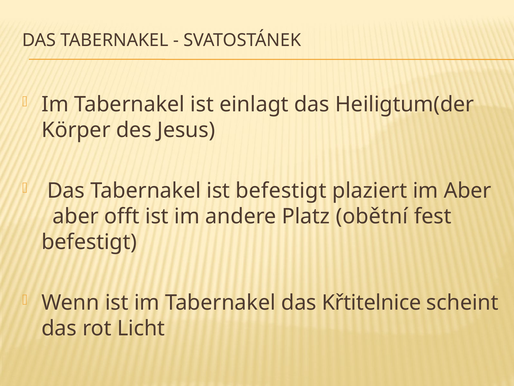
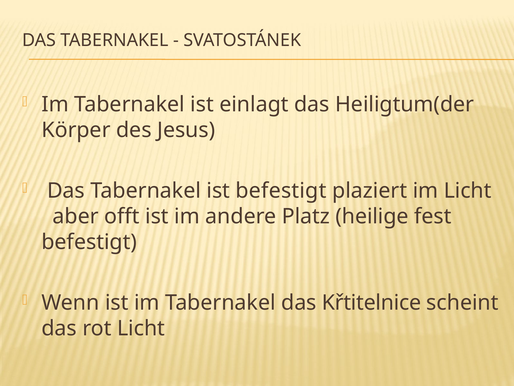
im Aber: Aber -> Licht
obětní: obětní -> heilige
